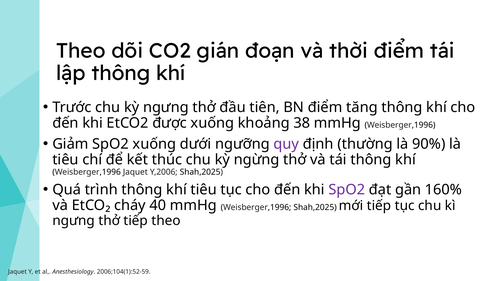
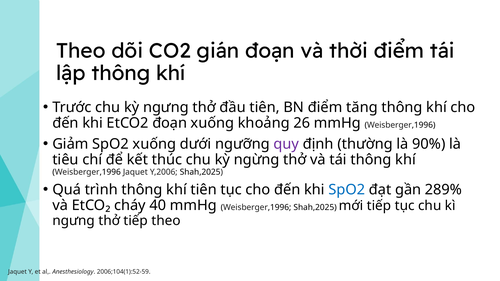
EtCO2 được: được -> đoạn
38: 38 -> 26
khí tiêu: tiêu -> tiên
SpO2 at (347, 190) colour: purple -> blue
160%: 160% -> 289%
